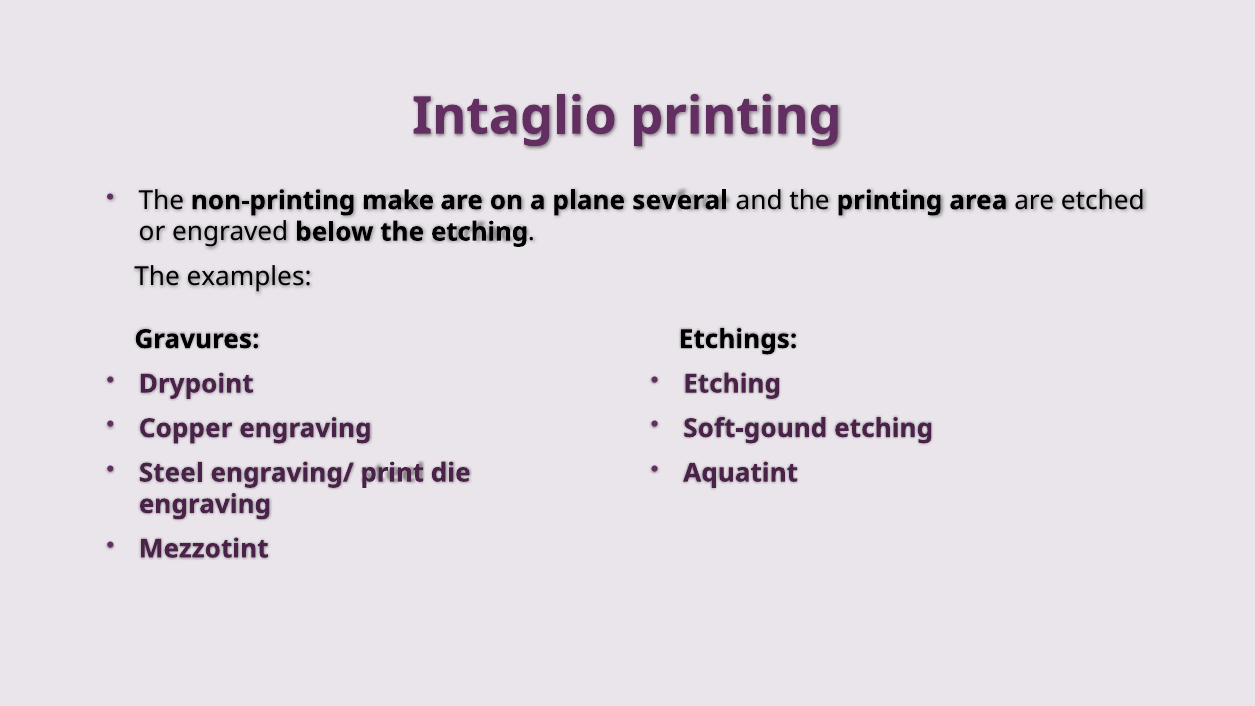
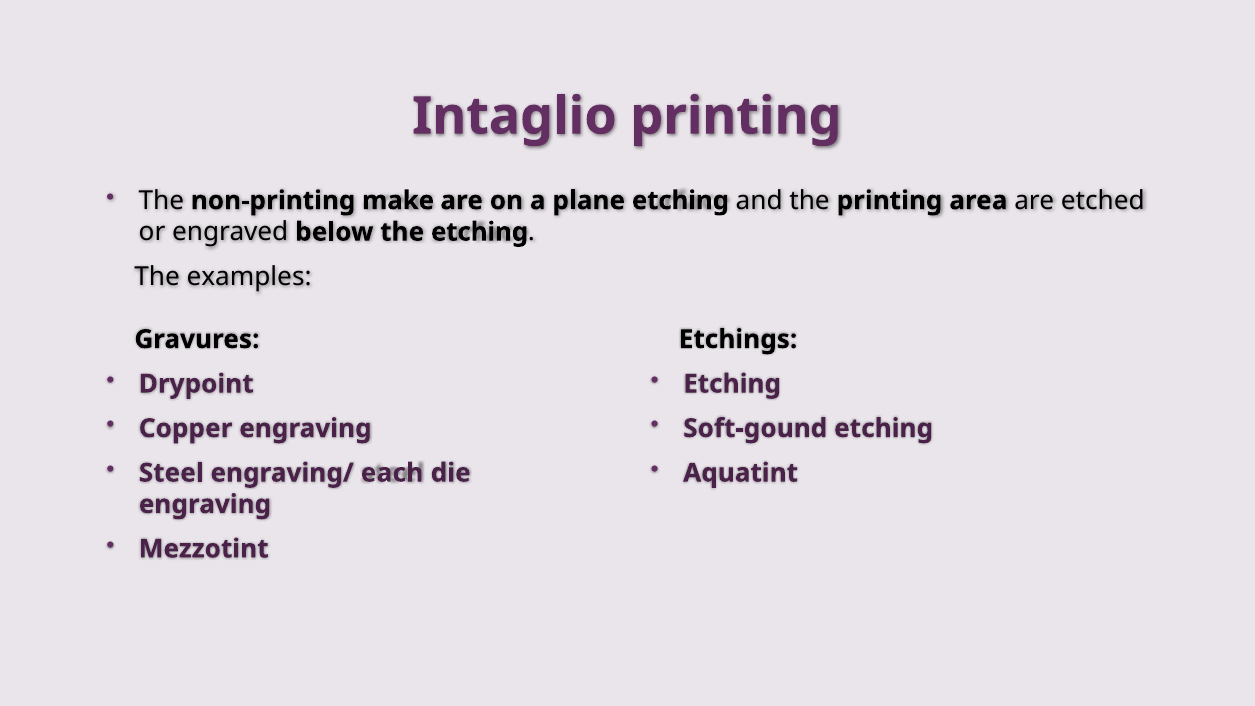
plane several: several -> etching
print: print -> each
